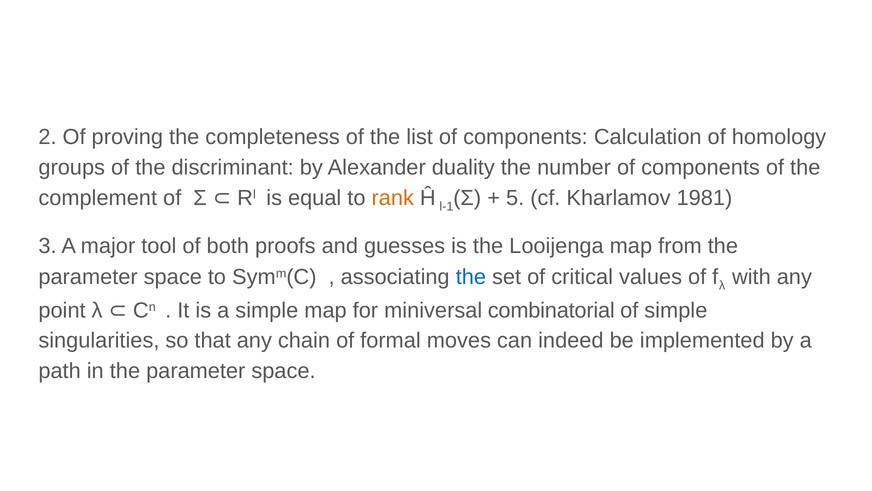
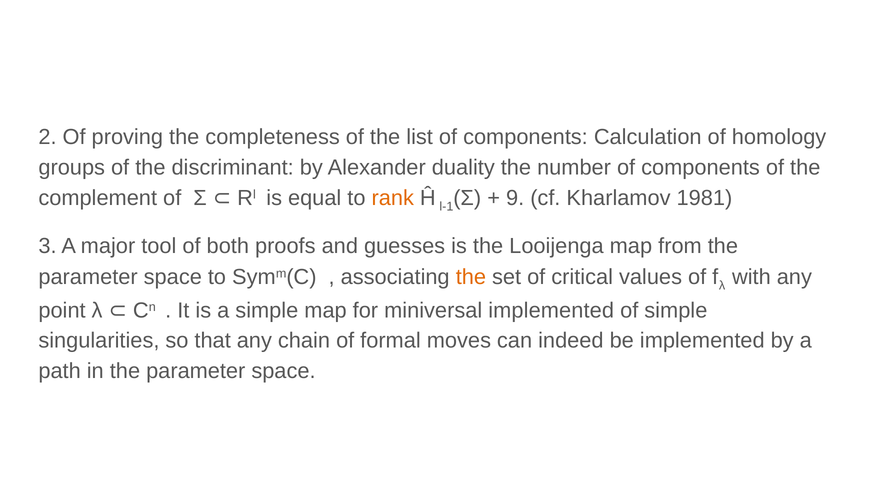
5: 5 -> 9
the at (471, 277) colour: blue -> orange
miniversal combinatorial: combinatorial -> implemented
